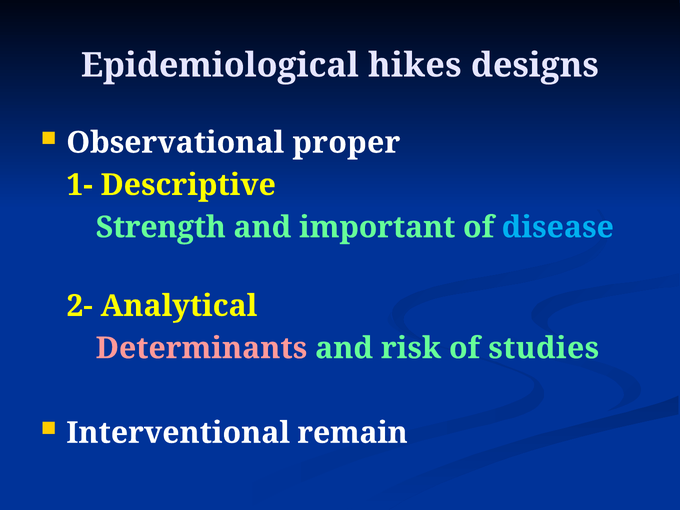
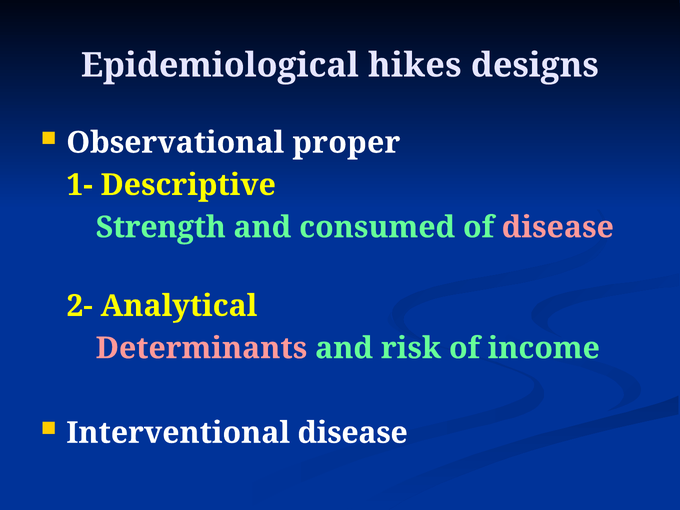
important: important -> consumed
disease at (558, 227) colour: light blue -> pink
studies: studies -> income
Interventional remain: remain -> disease
